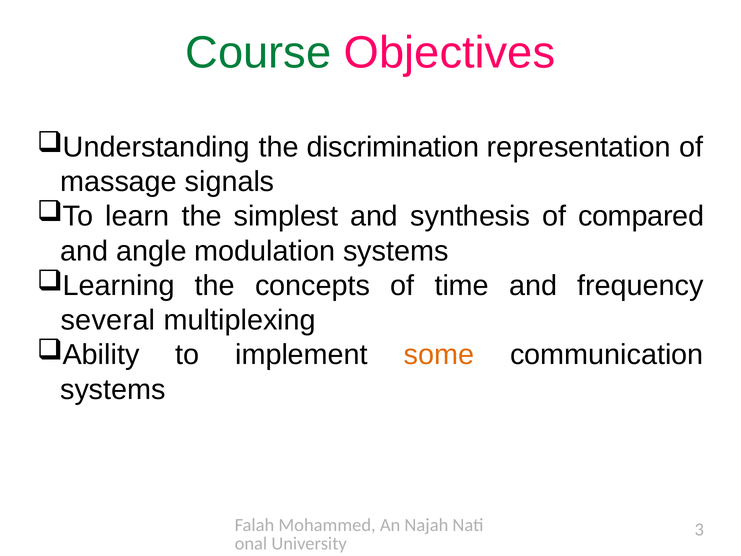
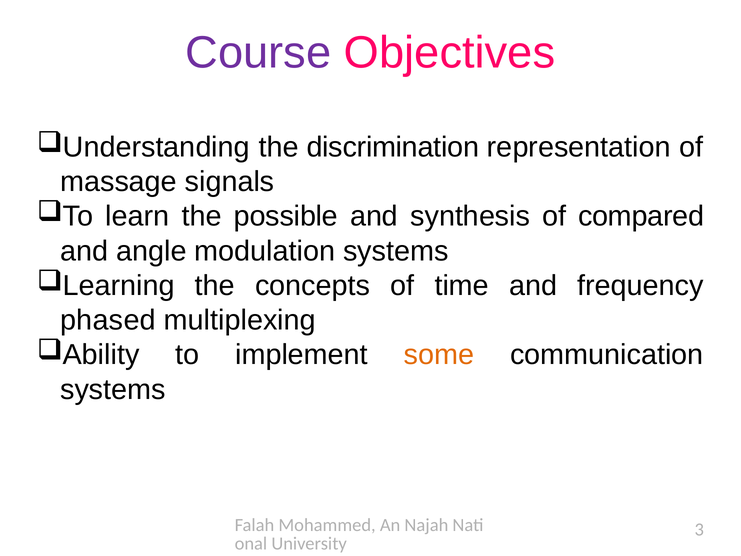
Course colour: green -> purple
simplest: simplest -> possible
several: several -> phased
